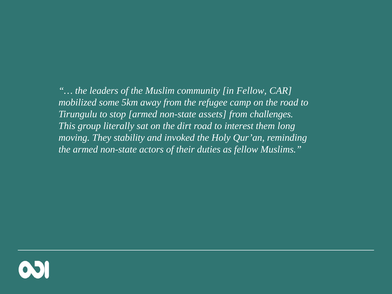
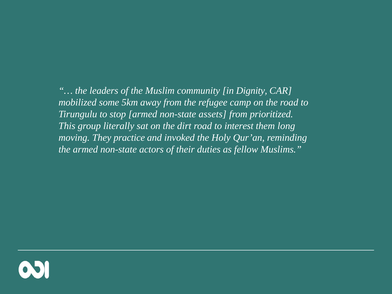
in Fellow: Fellow -> Dignity
challenges: challenges -> prioritized
stability: stability -> practice
